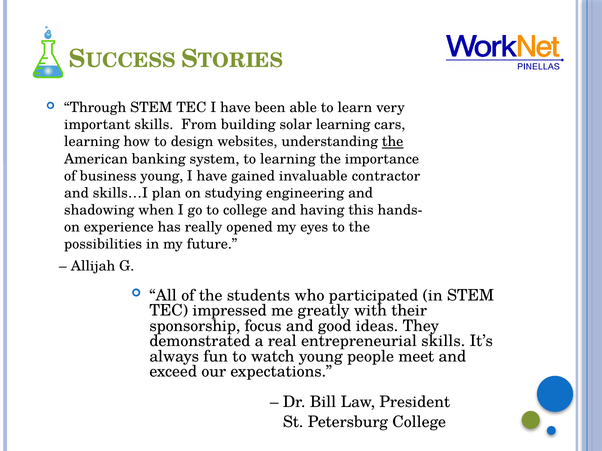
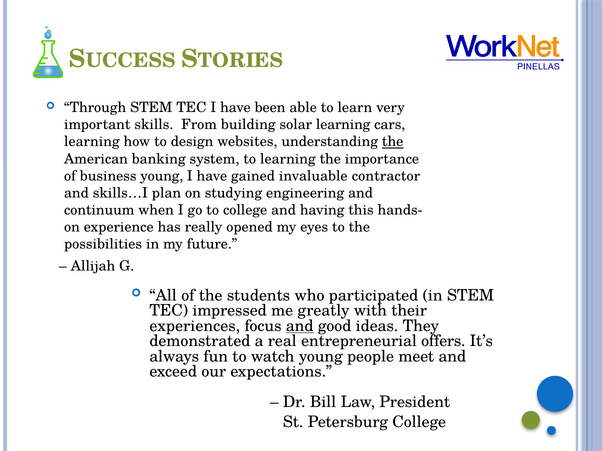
shadowing: shadowing -> continuum
sponsorship: sponsorship -> experiences
and at (300, 326) underline: none -> present
entrepreneurial skills: skills -> offers
